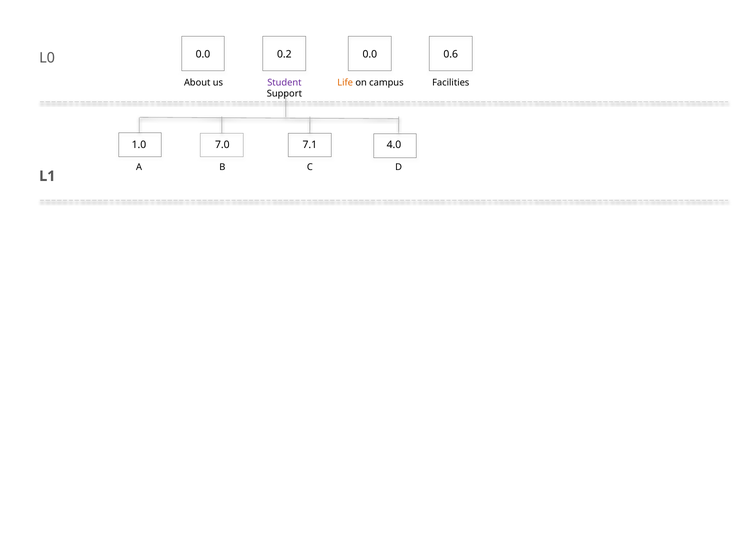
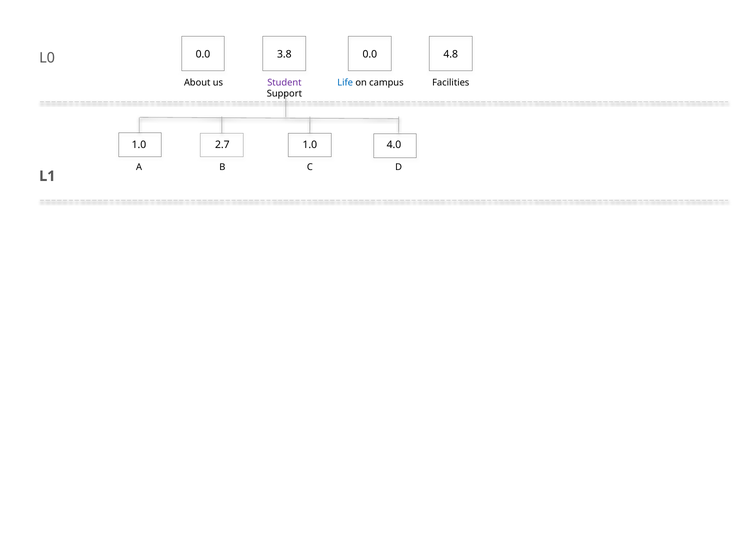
0.2: 0.2 -> 3.8
0.6: 0.6 -> 4.8
Life colour: orange -> blue
7.0: 7.0 -> 2.7
7.1 at (310, 145): 7.1 -> 1.0
